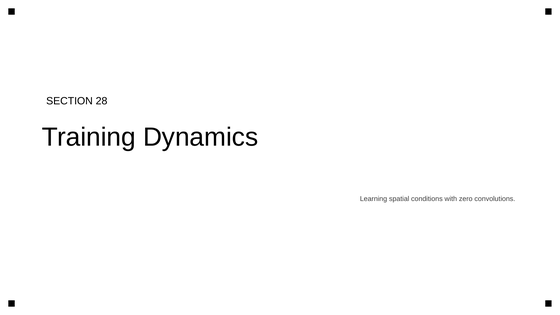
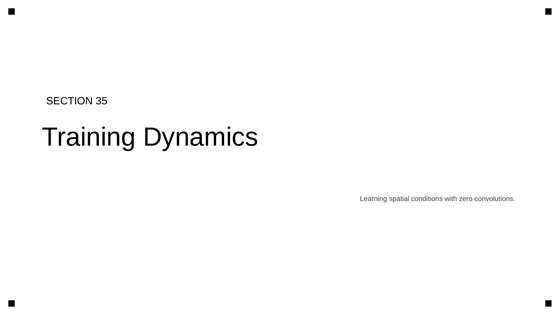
28: 28 -> 35
